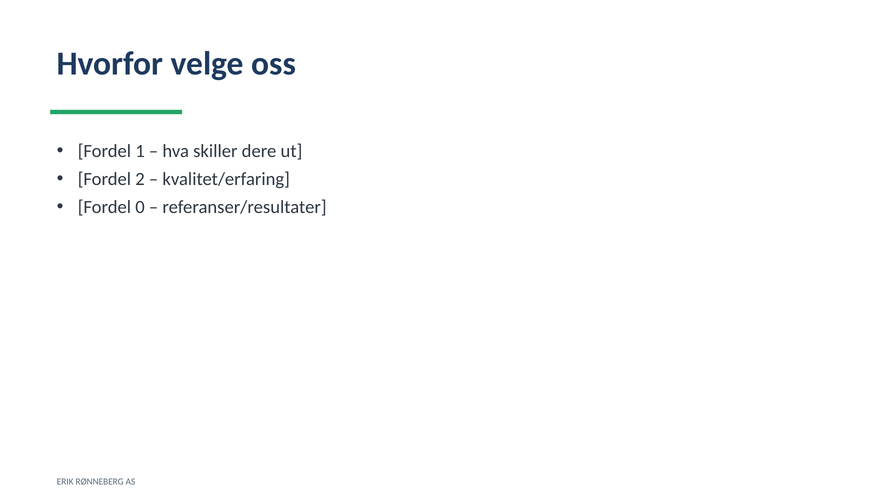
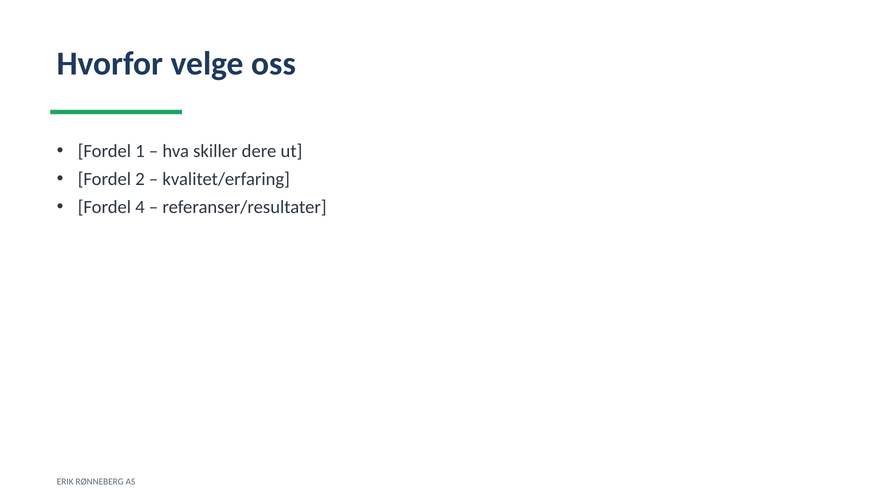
0: 0 -> 4
